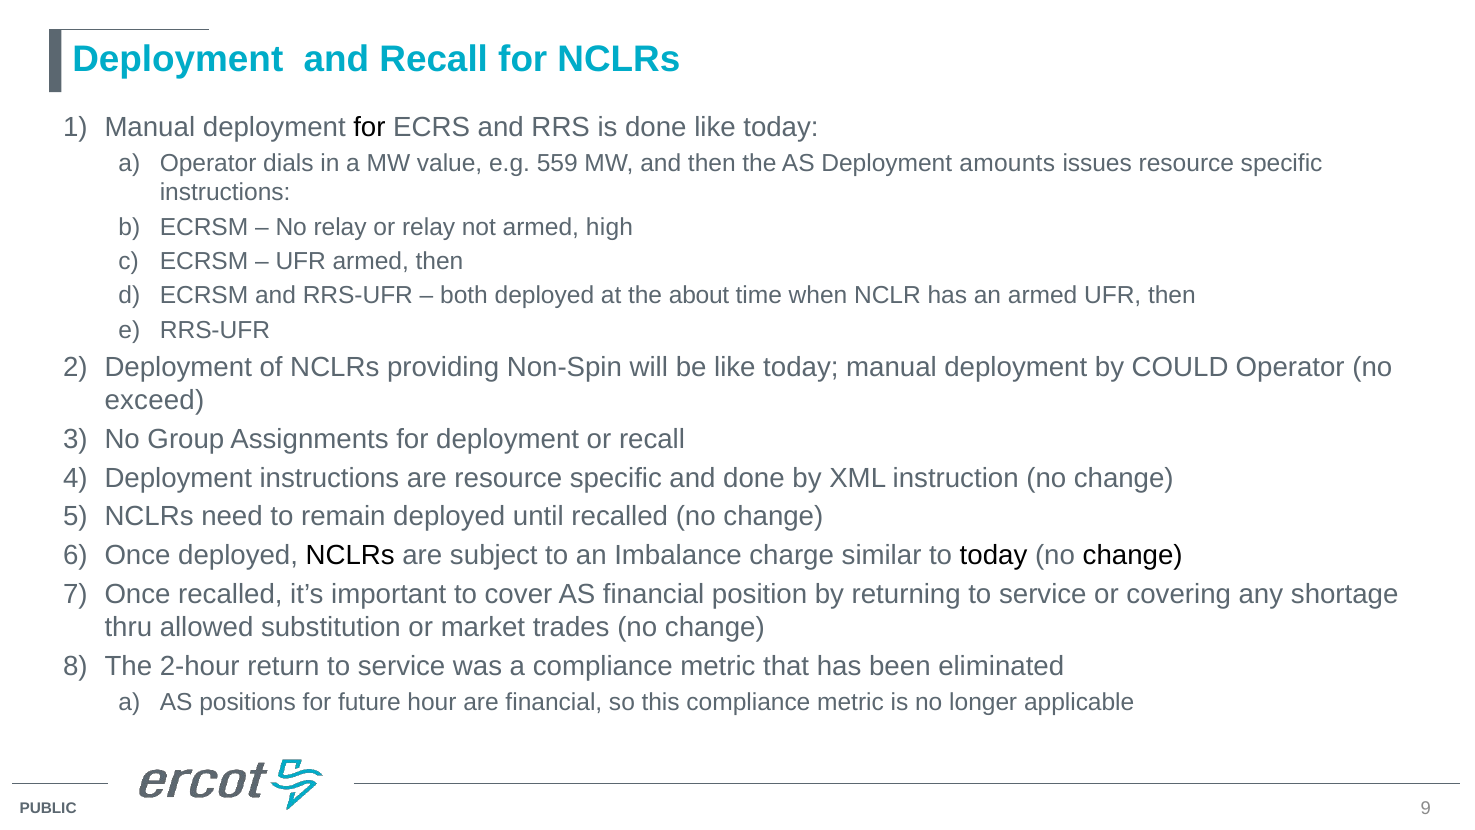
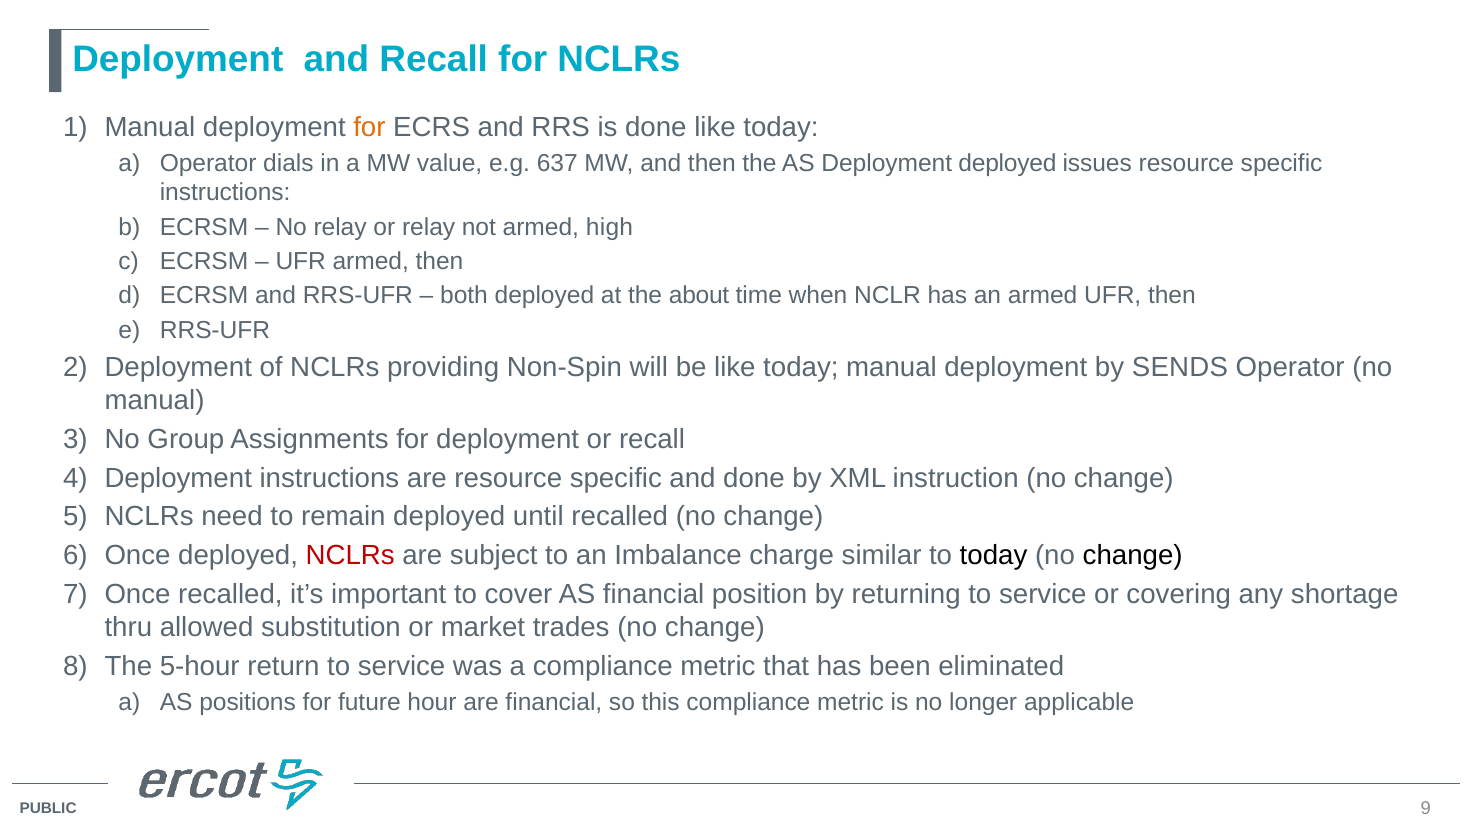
for at (369, 127) colour: black -> orange
559: 559 -> 637
Deployment amounts: amounts -> deployed
COULD: COULD -> SENDS
exceed at (154, 400): exceed -> manual
NCLRs at (350, 555) colour: black -> red
2-hour: 2-hour -> 5-hour
